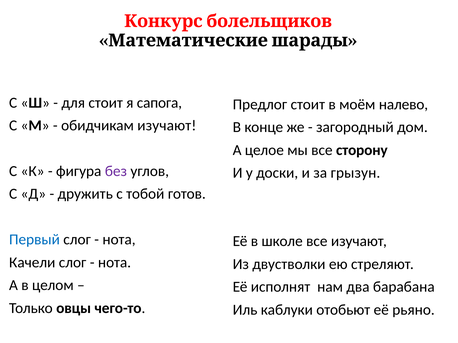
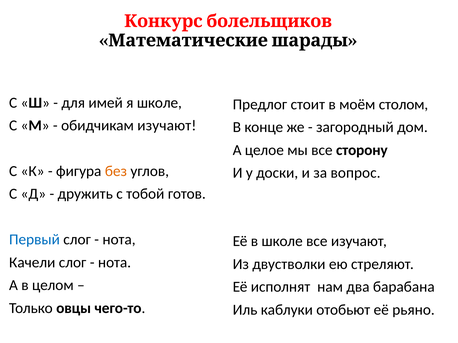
для стоит: стоит -> имей
я сапога: сапога -> школе
налево: налево -> столом
без colour: purple -> orange
грызун: грызун -> вопрос
